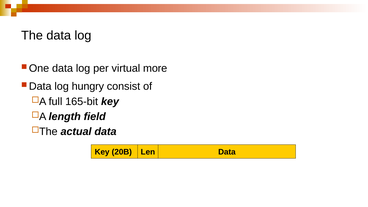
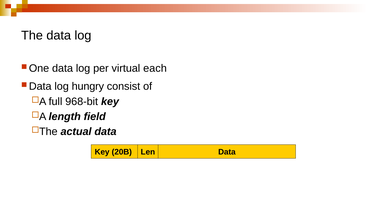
more: more -> each
165-bit: 165-bit -> 968-bit
